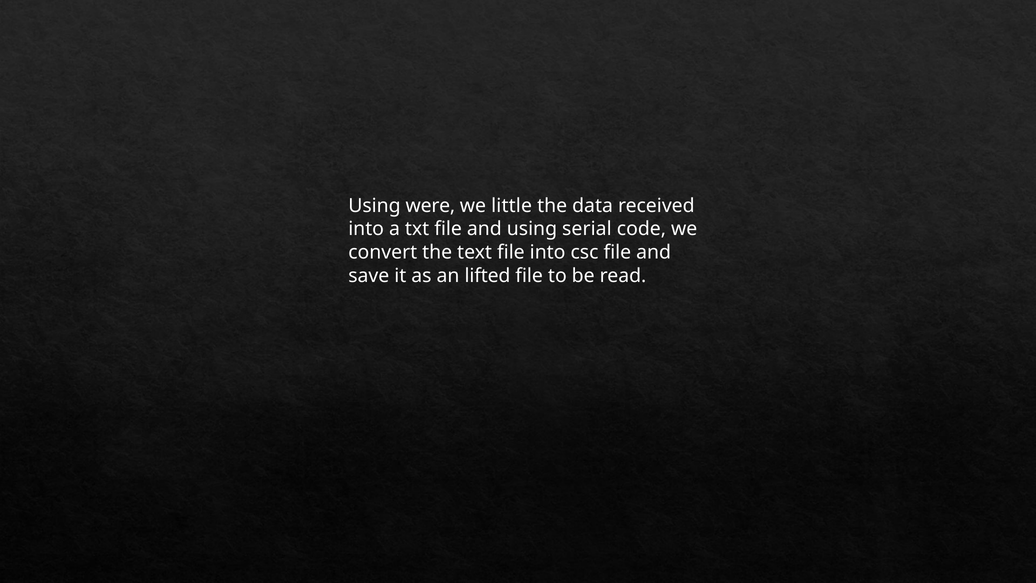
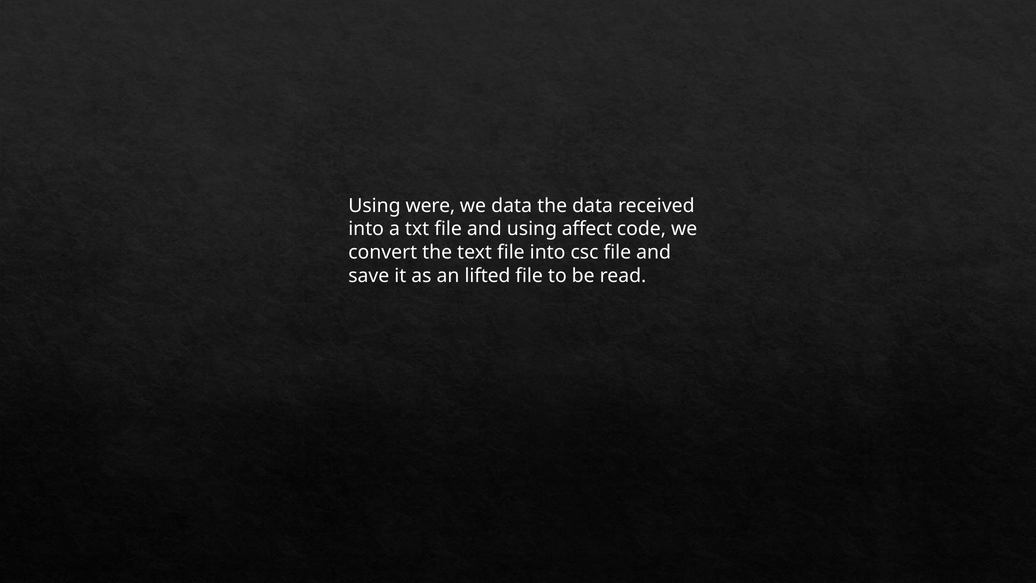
we little: little -> data
serial: serial -> affect
